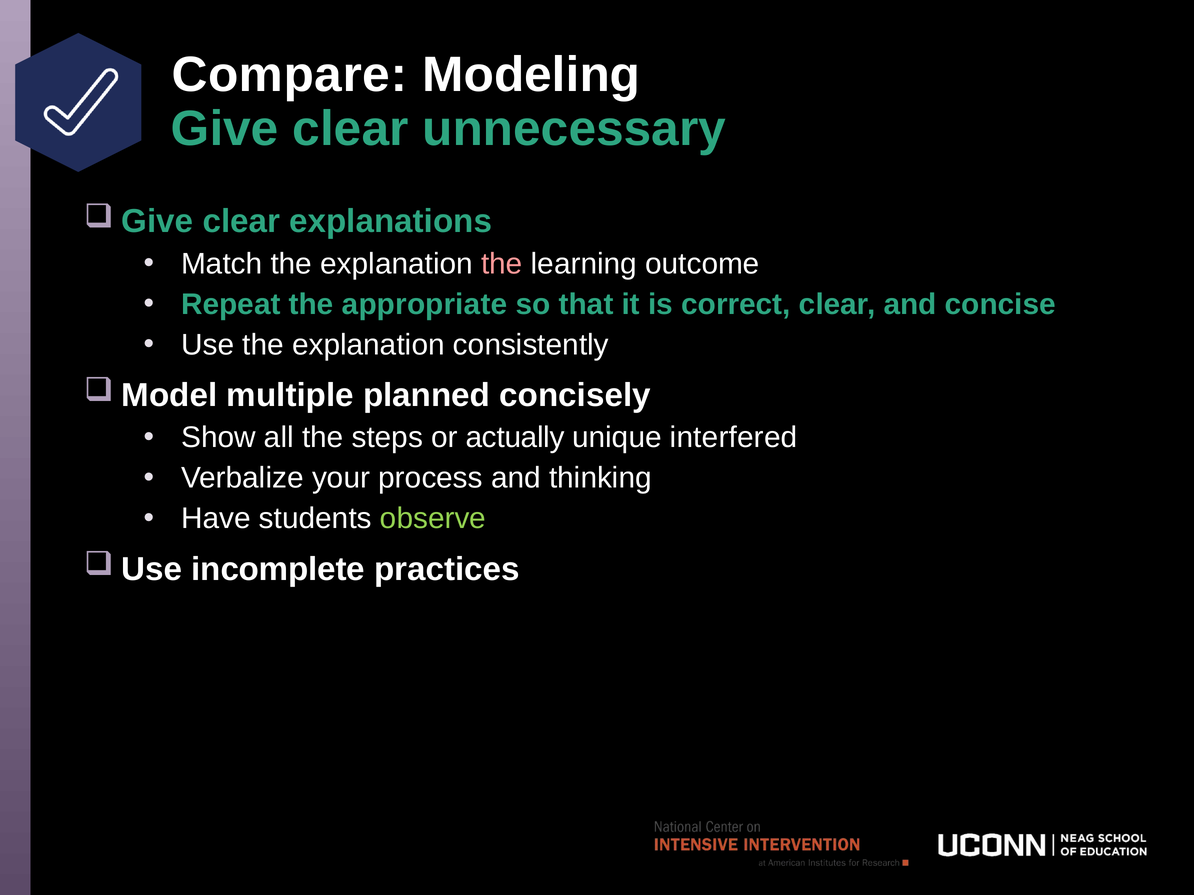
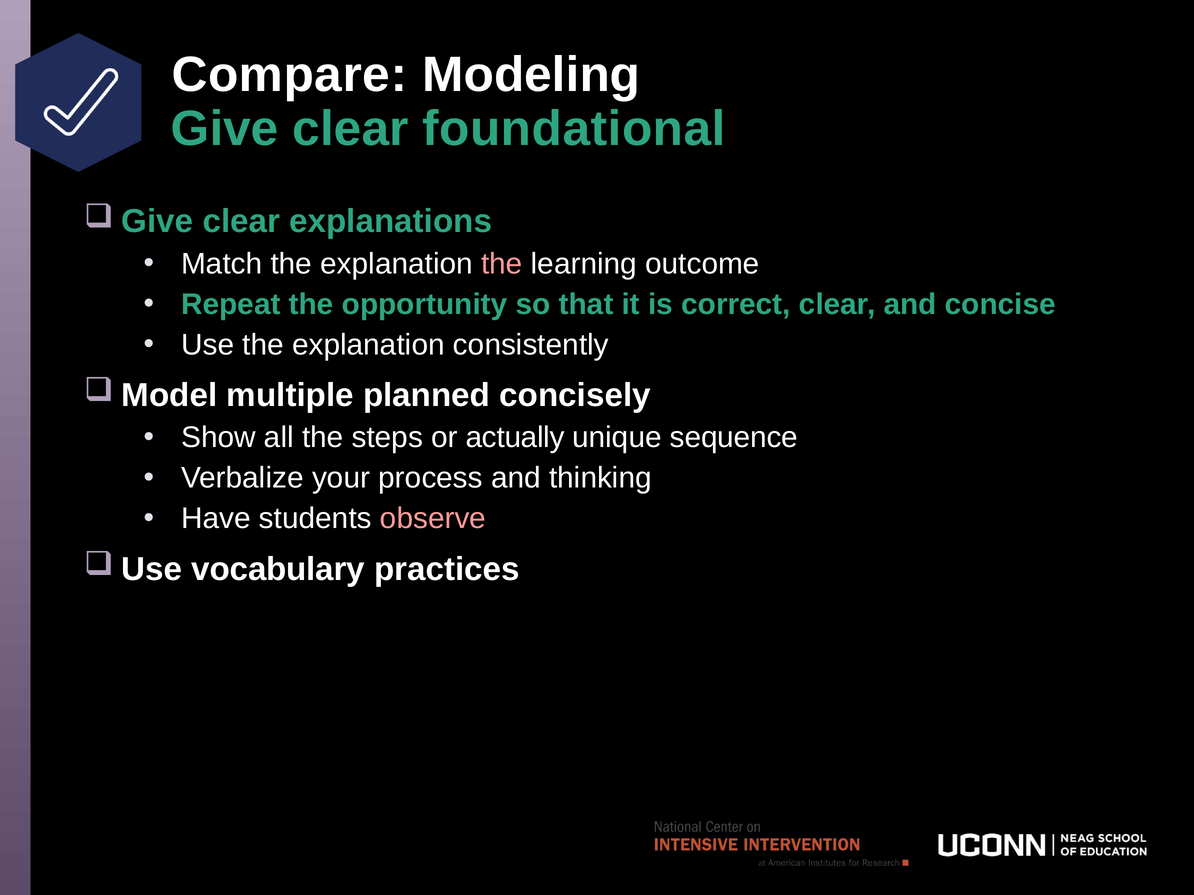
unnecessary: unnecessary -> foundational
appropriate: appropriate -> opportunity
interfered: interfered -> sequence
observe colour: light green -> pink
incomplete: incomplete -> vocabulary
